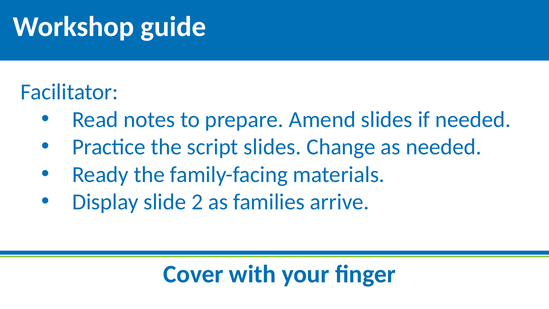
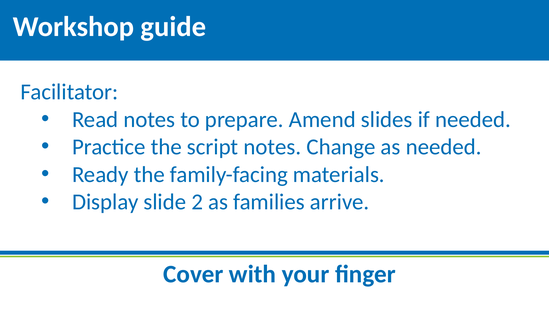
script slides: slides -> notes
